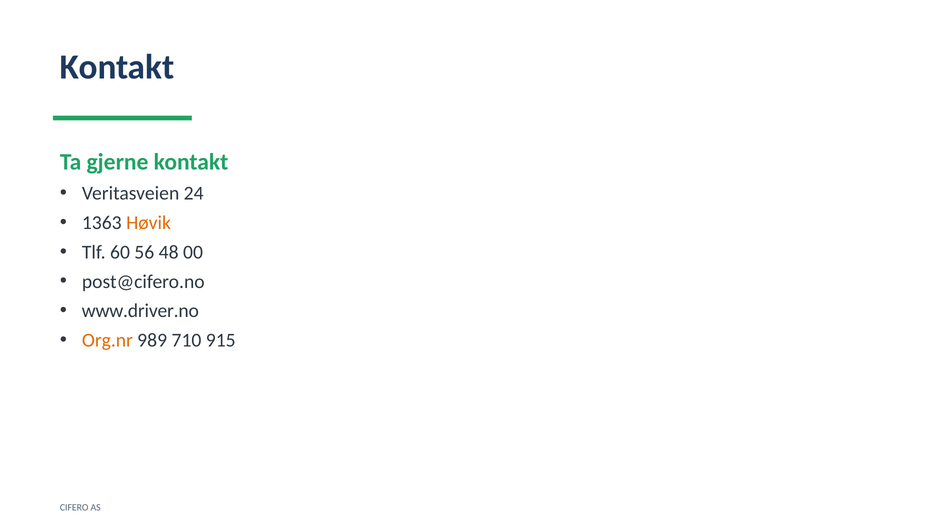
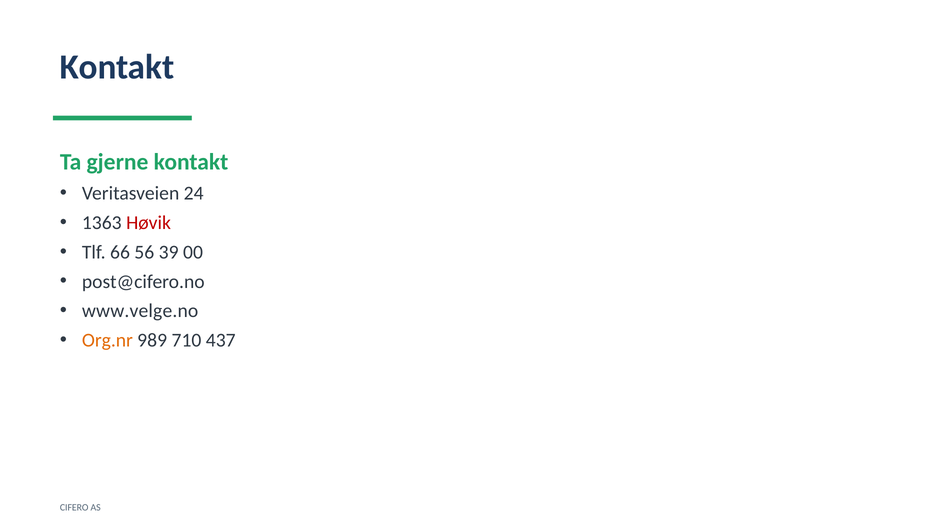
Høvik colour: orange -> red
60: 60 -> 66
48: 48 -> 39
www.driver.no: www.driver.no -> www.velge.no
915: 915 -> 437
